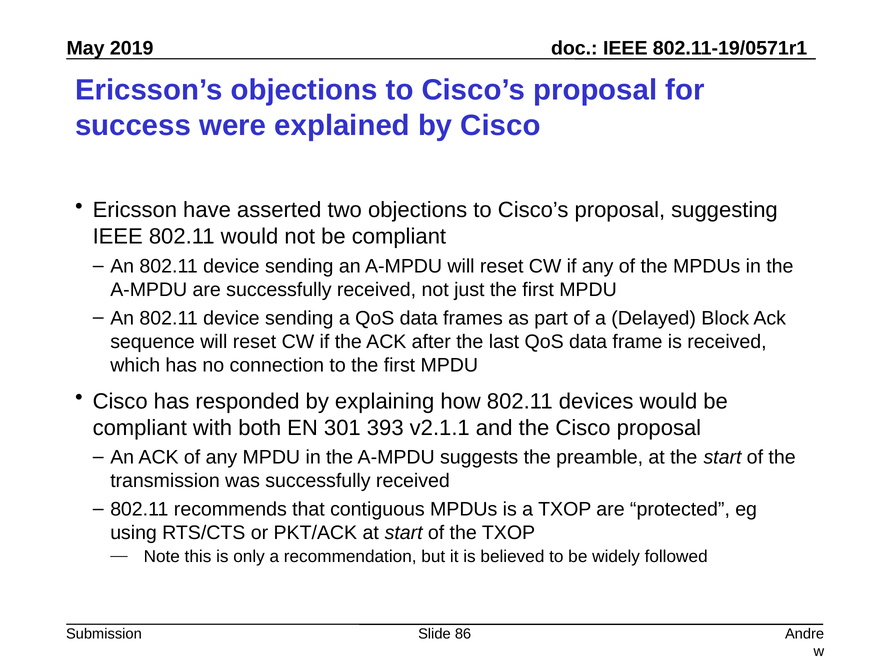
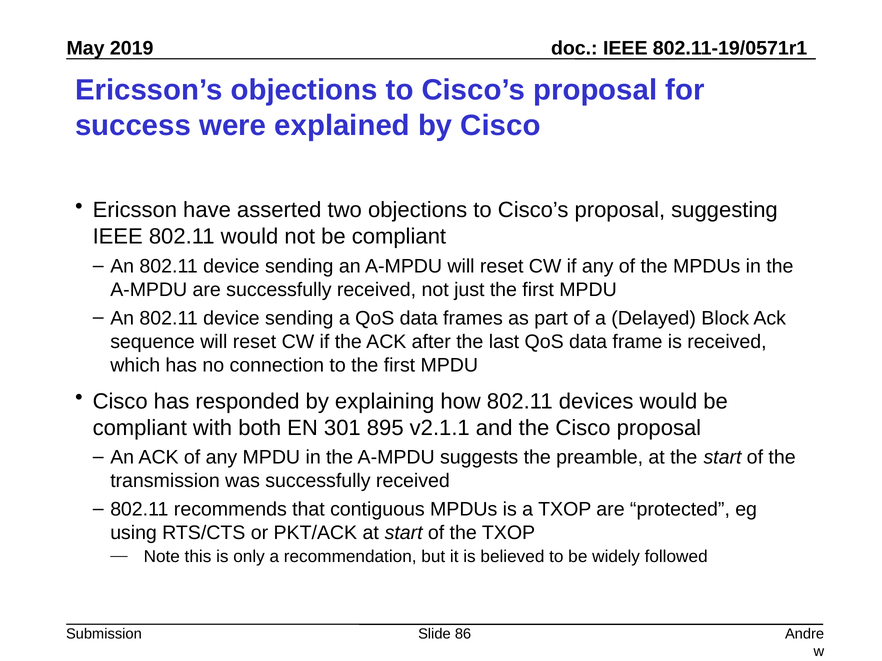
393: 393 -> 895
